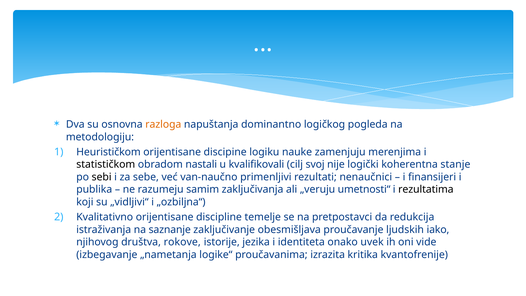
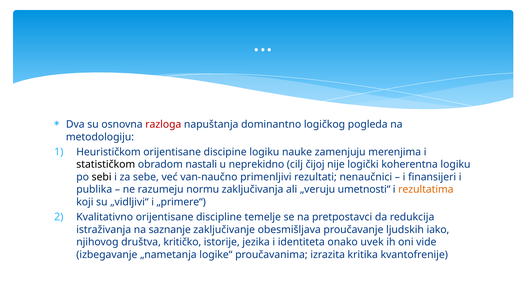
razloga colour: orange -> red
kvalifikovali: kvalifikovali -> neprekidno
svoj: svoj -> čijoj
koherentna stanje: stanje -> logiku
samim: samim -> normu
rezultatima colour: black -> orange
„ozbiljna“: „ozbiljna“ -> „primere“
rokove: rokove -> kritičko
